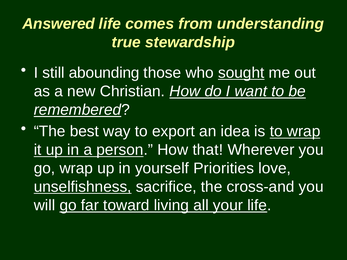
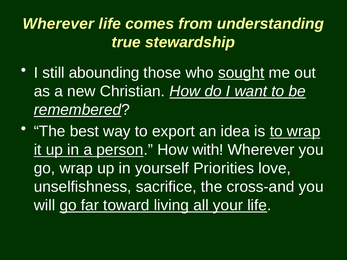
Answered at (59, 24): Answered -> Wherever
that: that -> with
unselfishness underline: present -> none
